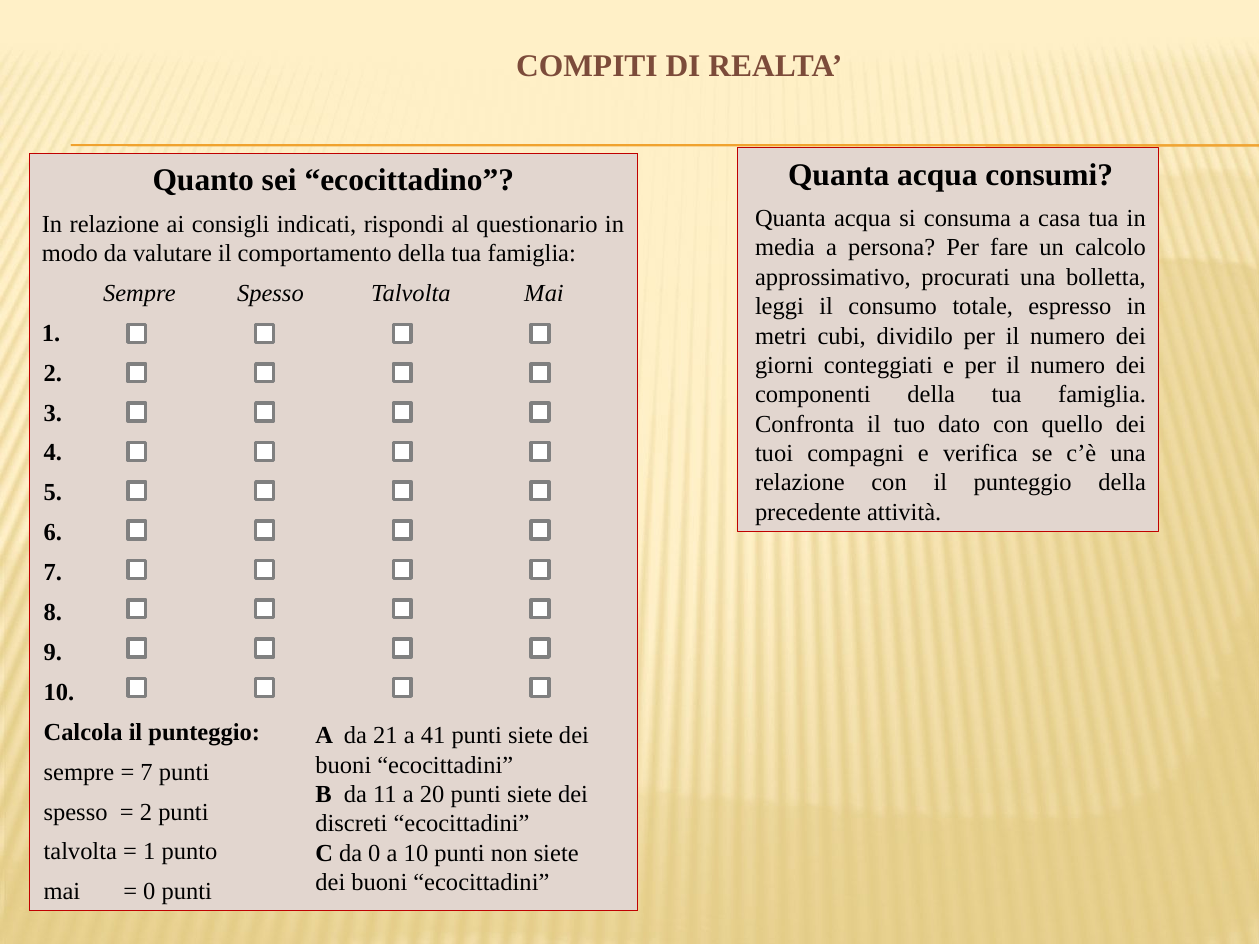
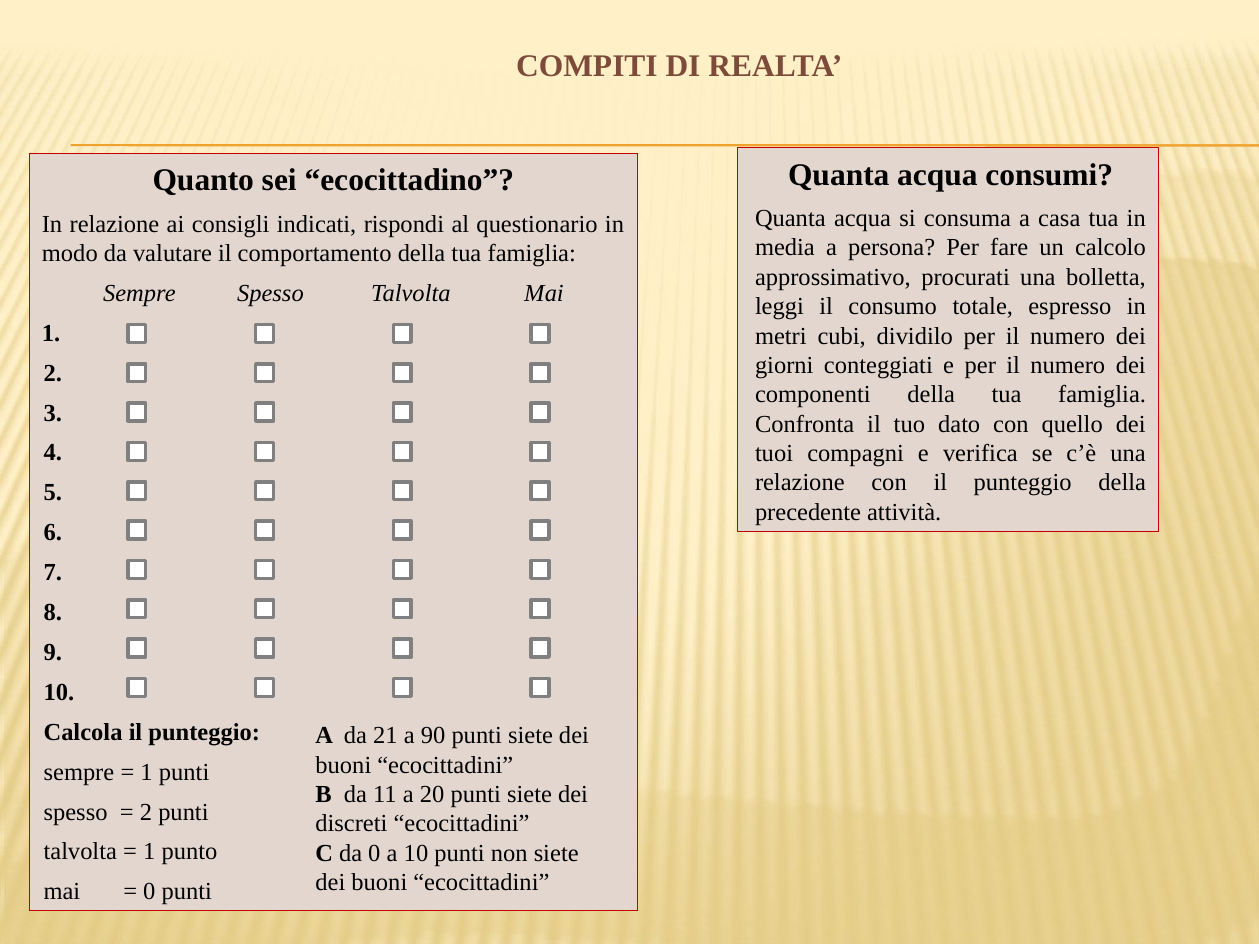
41: 41 -> 90
7 at (147, 772): 7 -> 1
